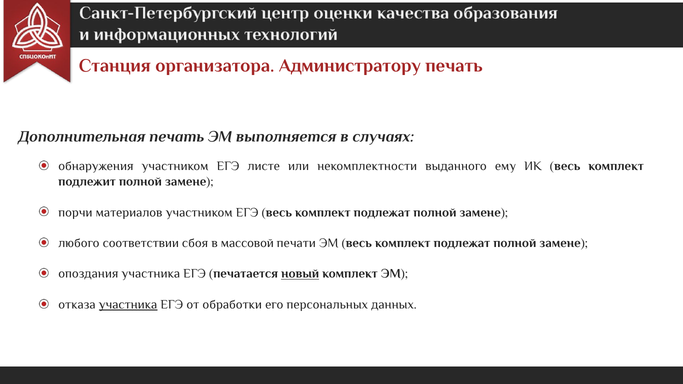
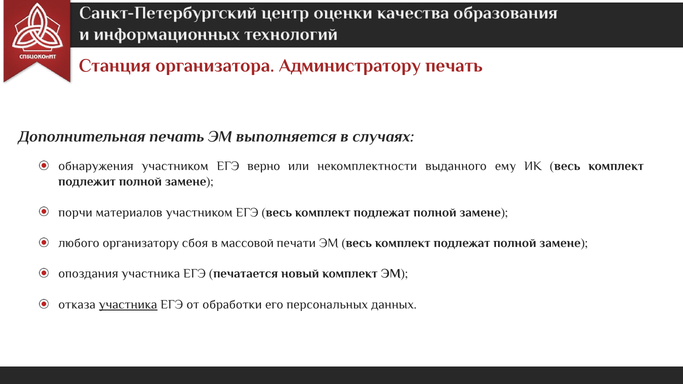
листе: листе -> верно
соответствии: соответствии -> организатору
новый underline: present -> none
